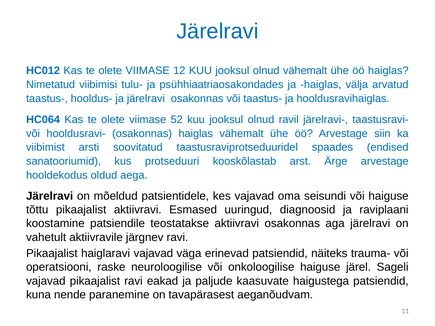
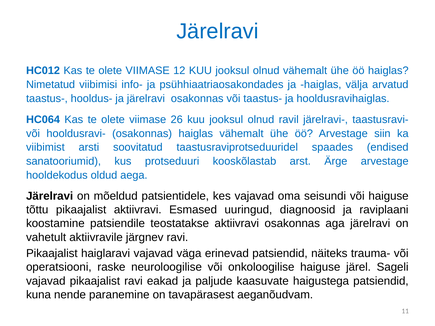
tulu-: tulu- -> info-
52: 52 -> 26
